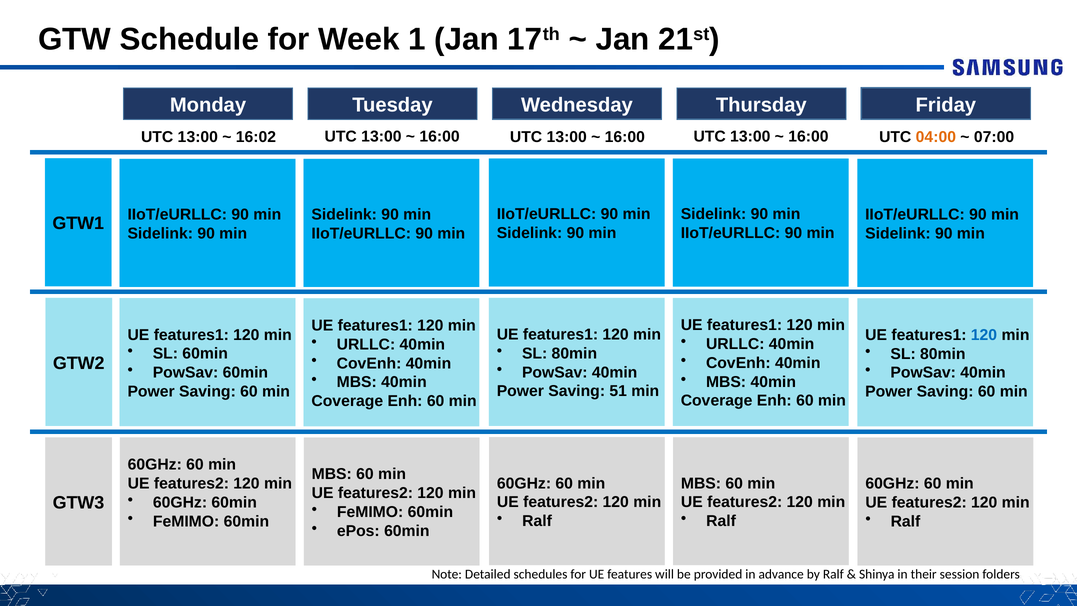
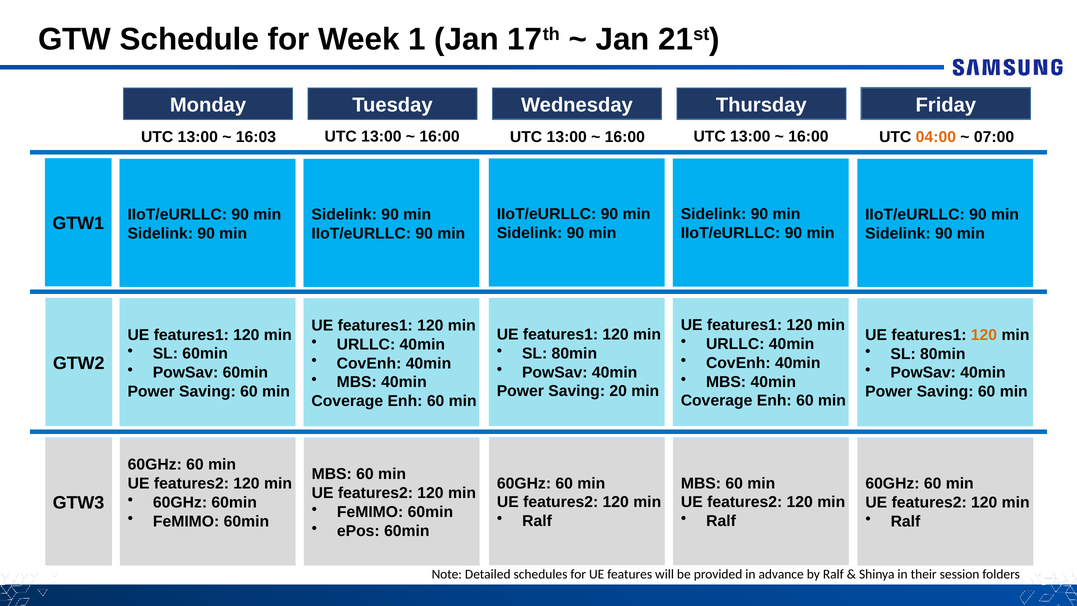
16:02: 16:02 -> 16:03
120 at (984, 335) colour: blue -> orange
51: 51 -> 20
